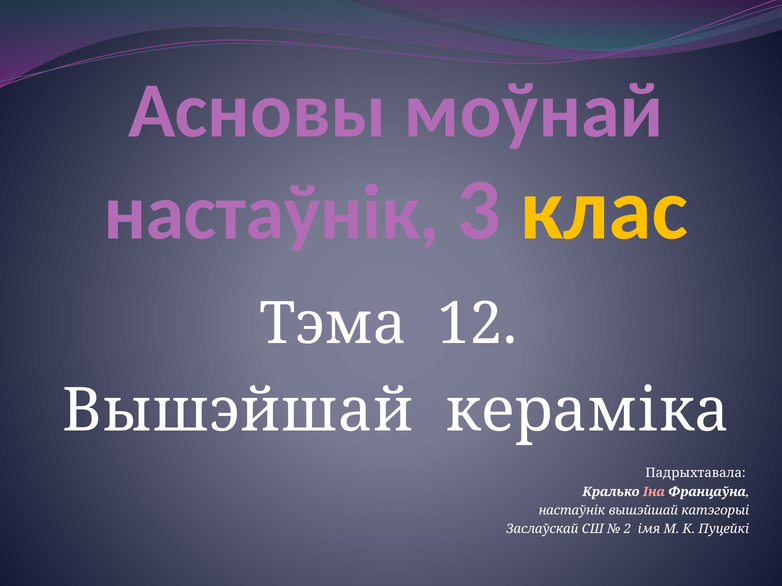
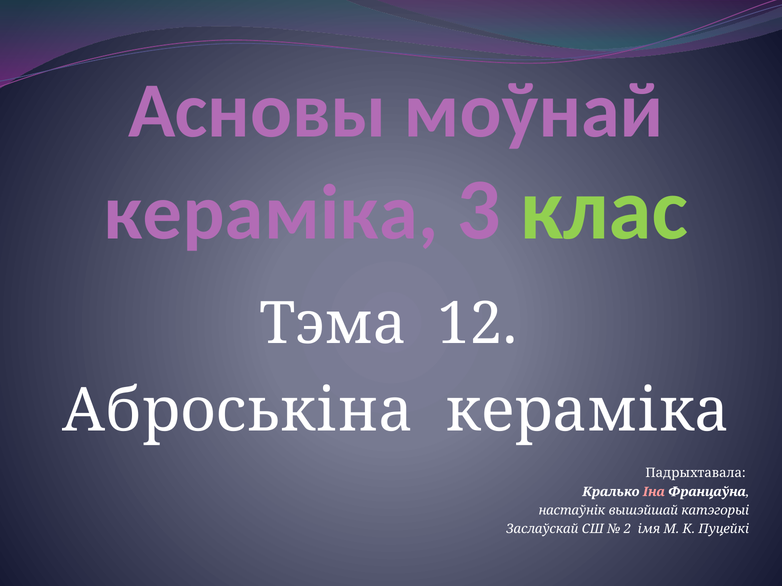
настаўнік at (271, 213): настаўнік -> кераміка
клас colour: yellow -> light green
Вышэйшай at (238, 411): Вышэйшай -> Аброськіна
